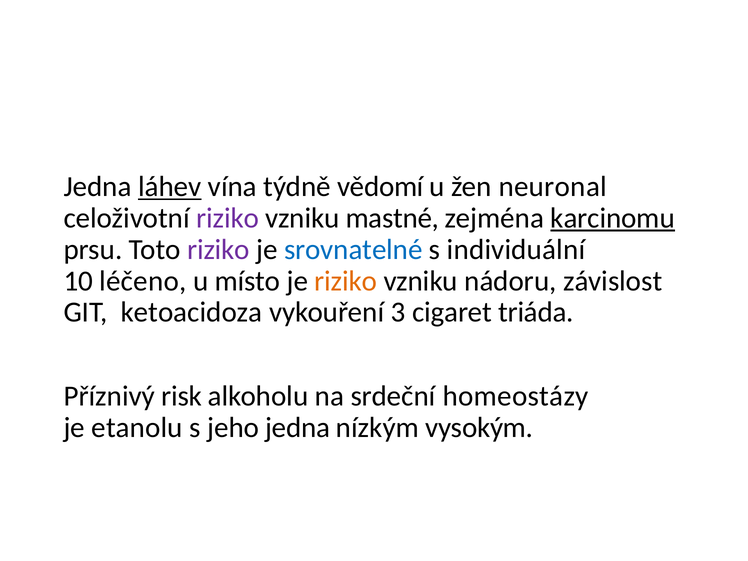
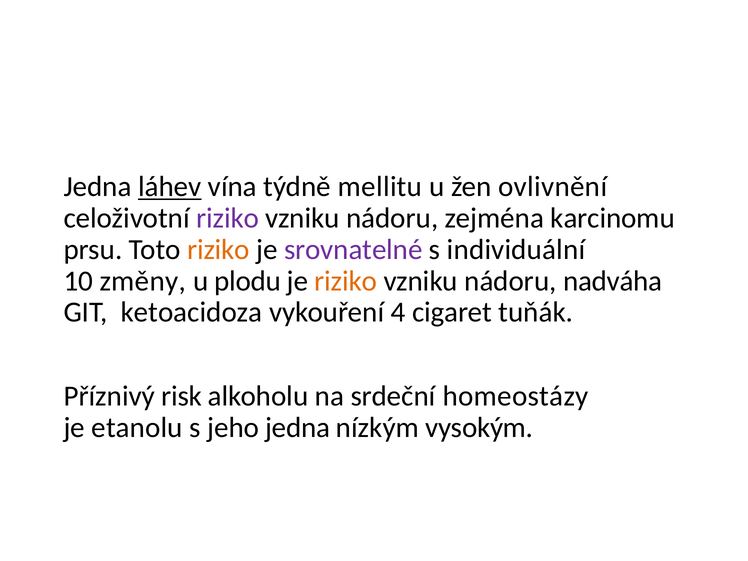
vědomí: vědomí -> mellitu
neuronal: neuronal -> ovlivnění
mastné at (392, 218): mastné -> nádoru
karcinomu underline: present -> none
riziko at (218, 250) colour: purple -> orange
srovnatelné colour: blue -> purple
léčeno: léčeno -> změny
místo: místo -> plodu
závislost: závislost -> nadváha
3: 3 -> 4
triáda: triáda -> tuňák
